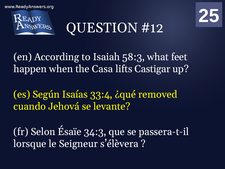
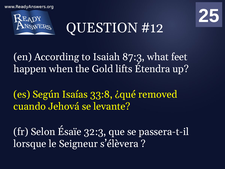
58:3: 58:3 -> 87:3
Casa: Casa -> Gold
Castigar: Castigar -> Étendra
33:4: 33:4 -> 33:8
34:3: 34:3 -> 32:3
